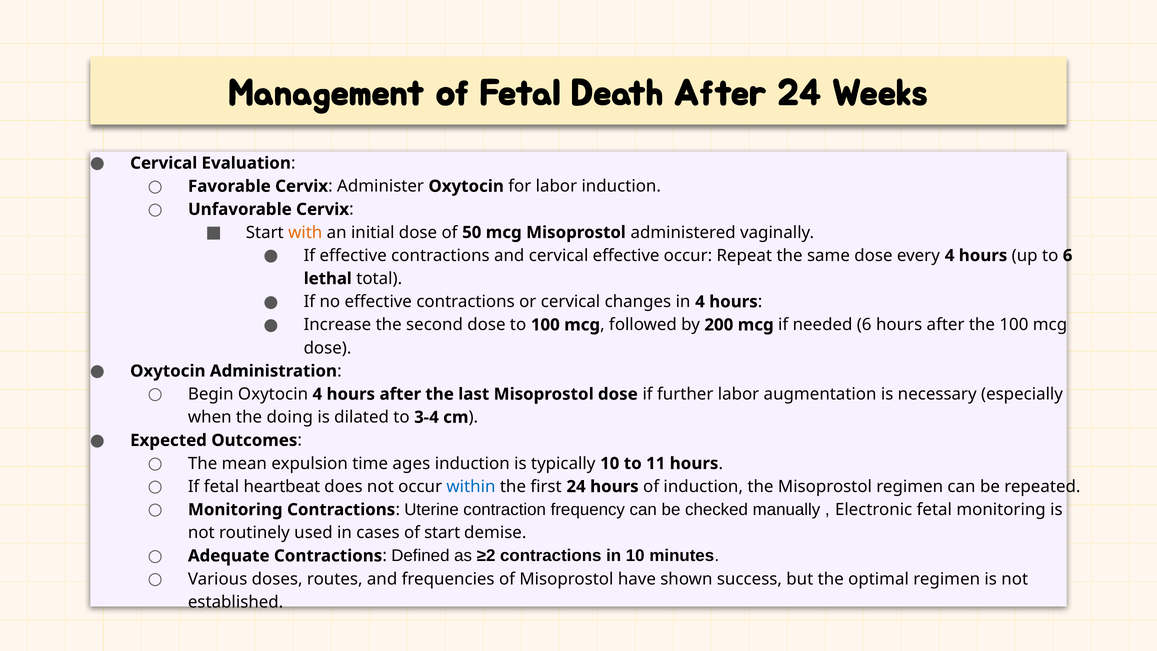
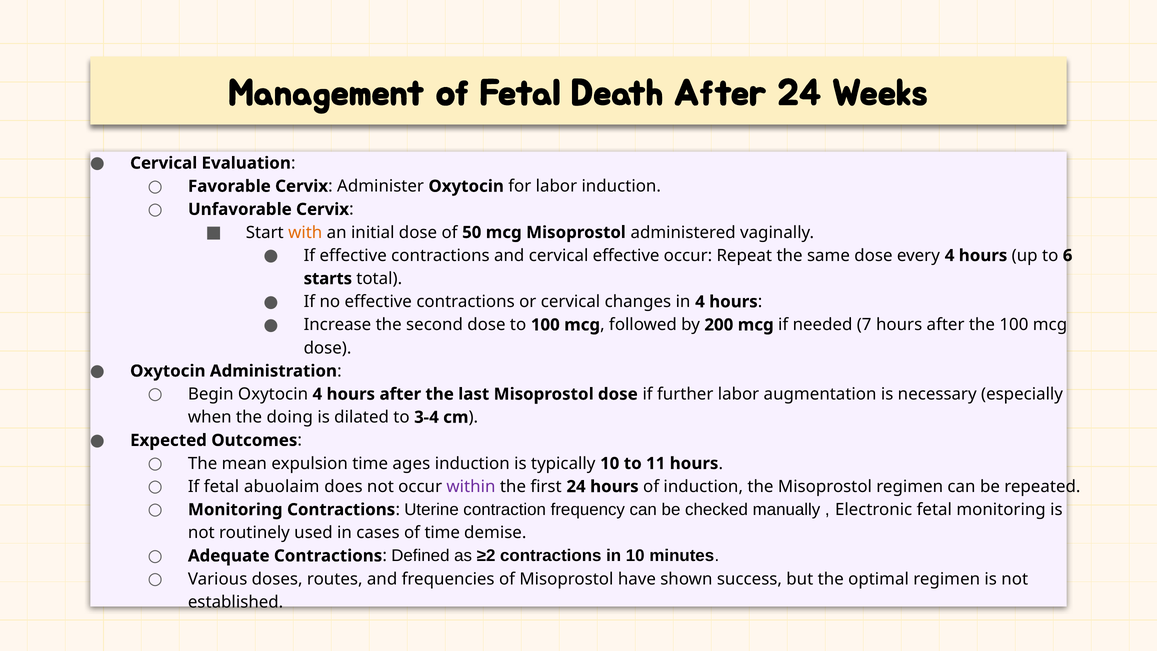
lethal: lethal -> starts
needed 6: 6 -> 7
heartbeat: heartbeat -> abuolaim
within colour: blue -> purple
of start: start -> time
